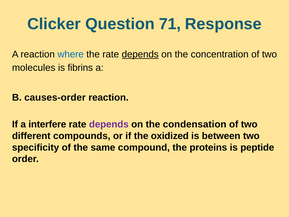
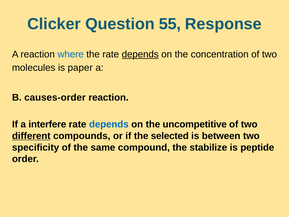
71: 71 -> 55
fibrins: fibrins -> paper
depends at (109, 124) colour: purple -> blue
condensation: condensation -> uncompetitive
different underline: none -> present
oxidized: oxidized -> selected
proteins: proteins -> stabilize
